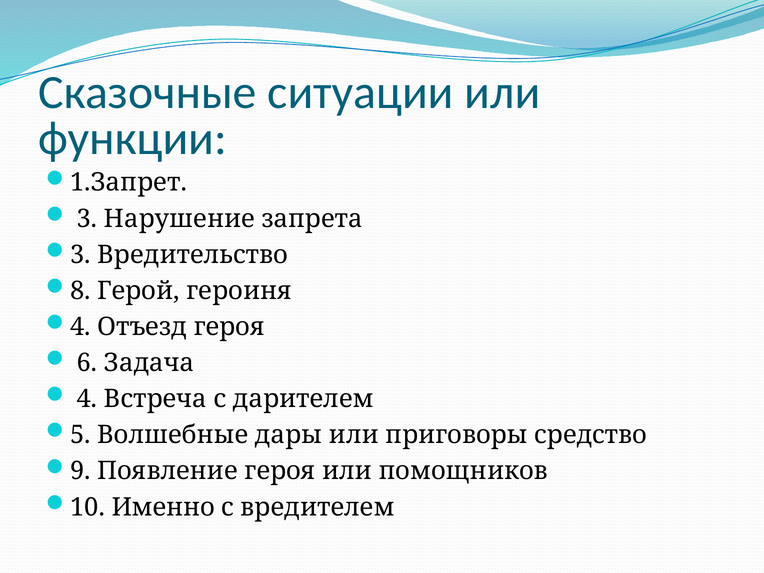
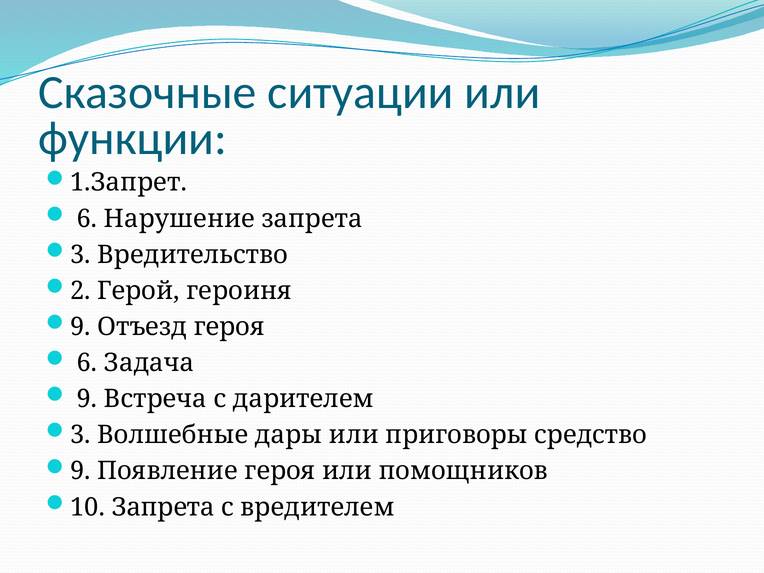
3 at (87, 219): 3 -> 6
8: 8 -> 2
4 at (80, 327): 4 -> 9
4 at (87, 399): 4 -> 9
5 at (80, 435): 5 -> 3
10 Именно: Именно -> Запрета
